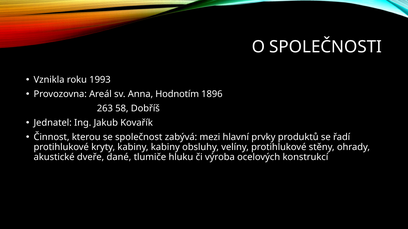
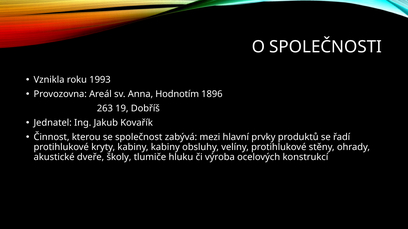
58: 58 -> 19
dané: dané -> školy
